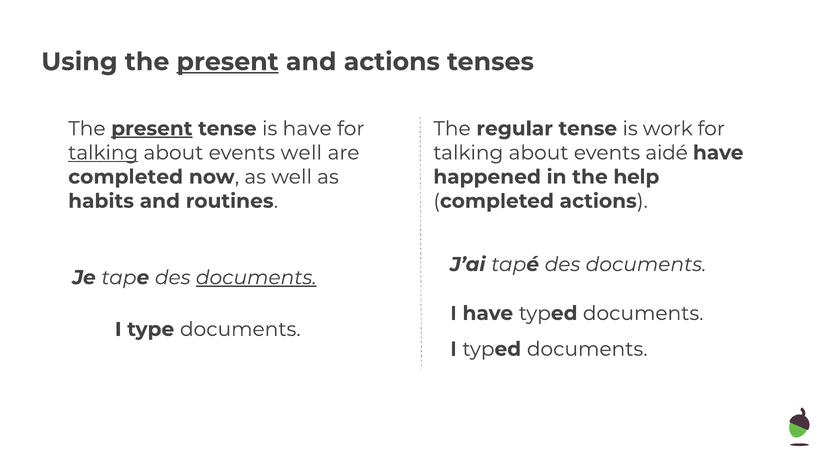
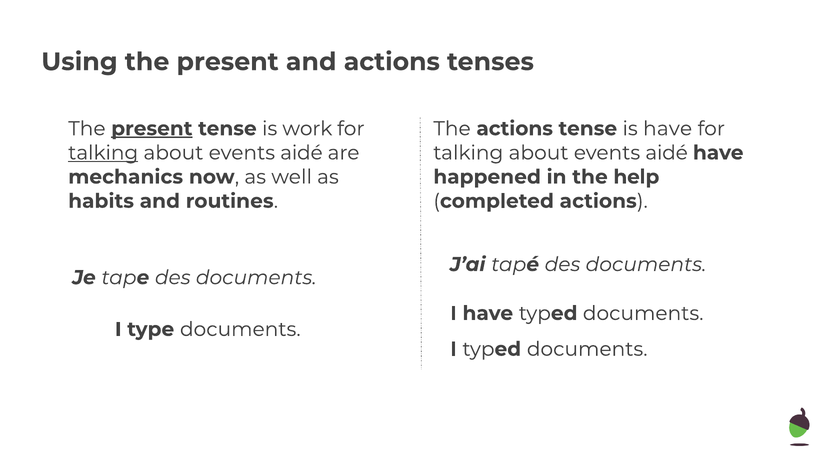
present at (228, 62) underline: present -> none
is have: have -> work
The regular: regular -> actions
is work: work -> have
well at (301, 153): well -> aidé
completed at (126, 177): completed -> mechanics
documents at (256, 278) underline: present -> none
